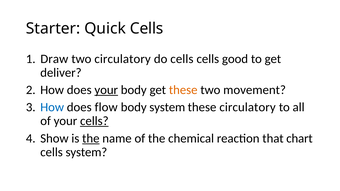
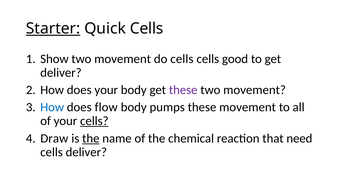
Starter underline: none -> present
Draw: Draw -> Show
circulatory at (123, 59): circulatory -> movement
your at (106, 90) underline: present -> none
these at (183, 90) colour: orange -> purple
body system: system -> pumps
these circulatory: circulatory -> movement
Show: Show -> Draw
chart: chart -> need
cells system: system -> deliver
